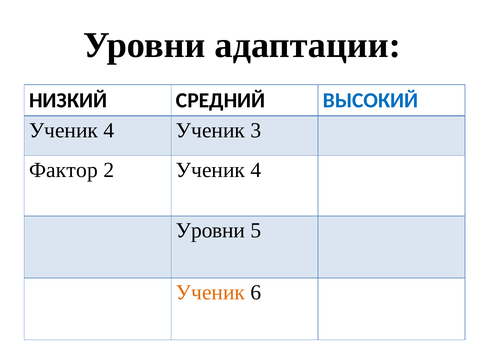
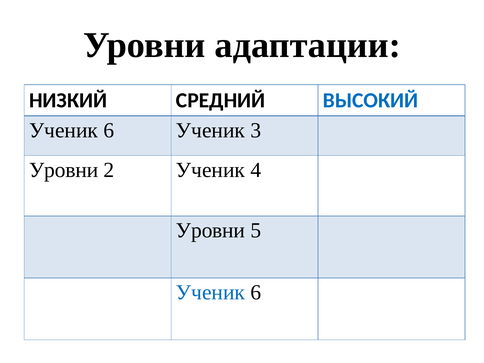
4 at (109, 130): 4 -> 6
Фактор at (63, 170): Фактор -> Уровни
Ученик at (211, 292) colour: orange -> blue
